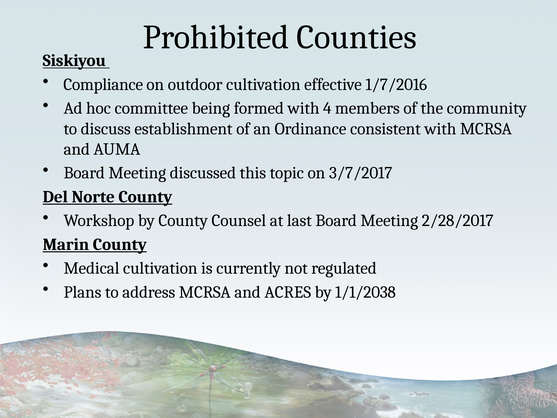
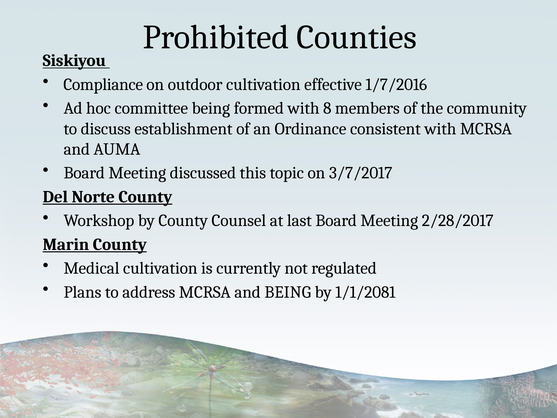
4: 4 -> 8
and ACRES: ACRES -> BEING
1/1/2038: 1/1/2038 -> 1/1/2081
